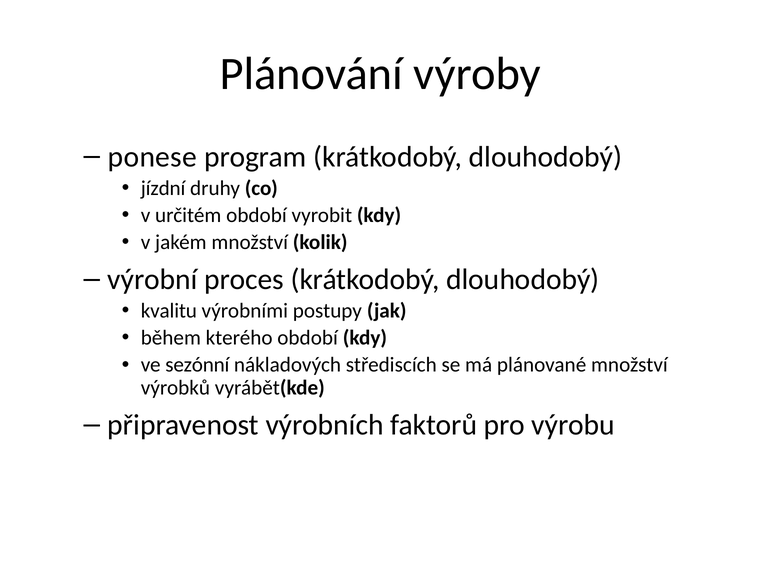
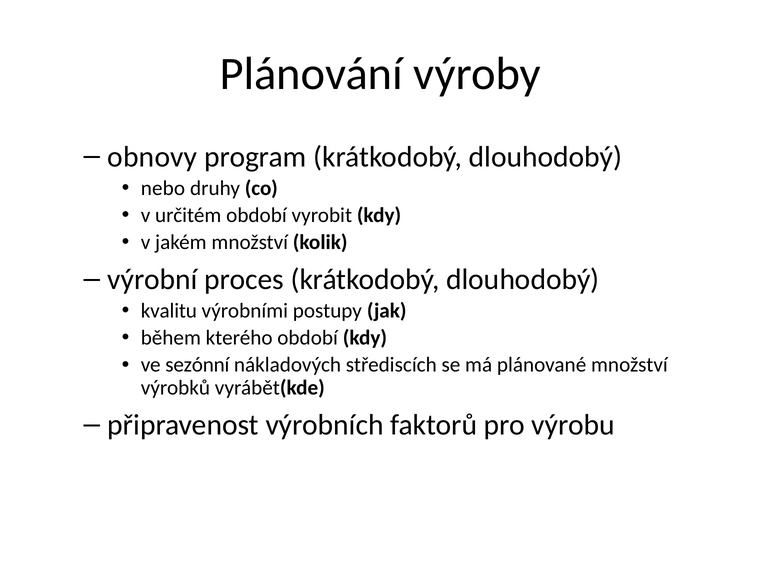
ponese: ponese -> obnovy
jízdní: jízdní -> nebo
